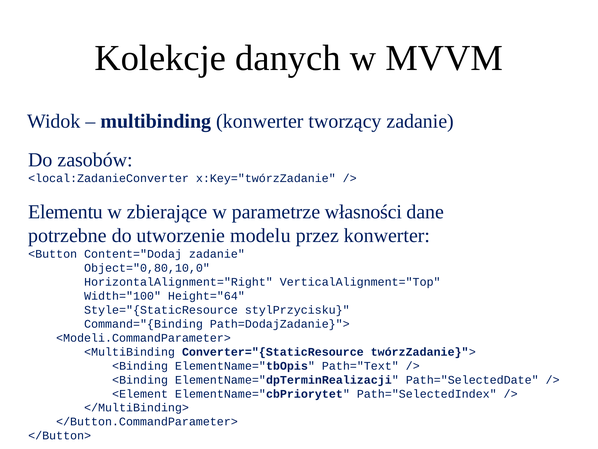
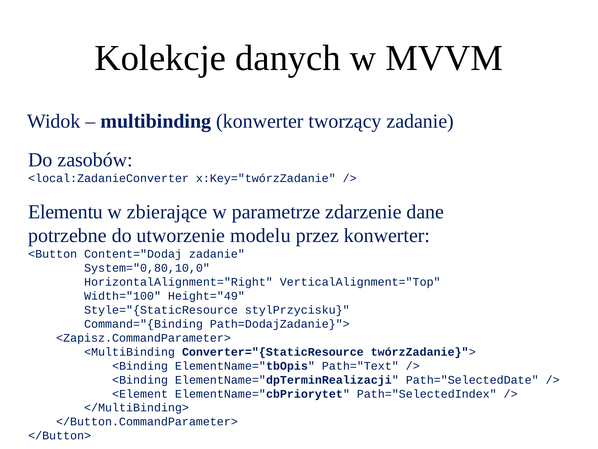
własności: własności -> zdarzenie
Object="0,80,10,0: Object="0,80,10,0 -> System="0,80,10,0
Height="64: Height="64 -> Height="49
<Modeli.CommandParameter>: <Modeli.CommandParameter> -> <Zapisz.CommandParameter>
